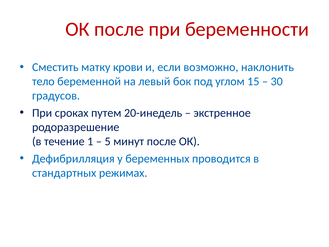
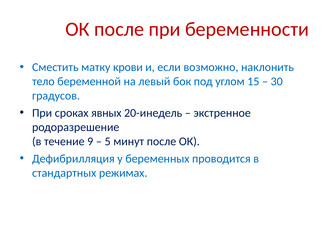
путем: путем -> явных
1: 1 -> 9
